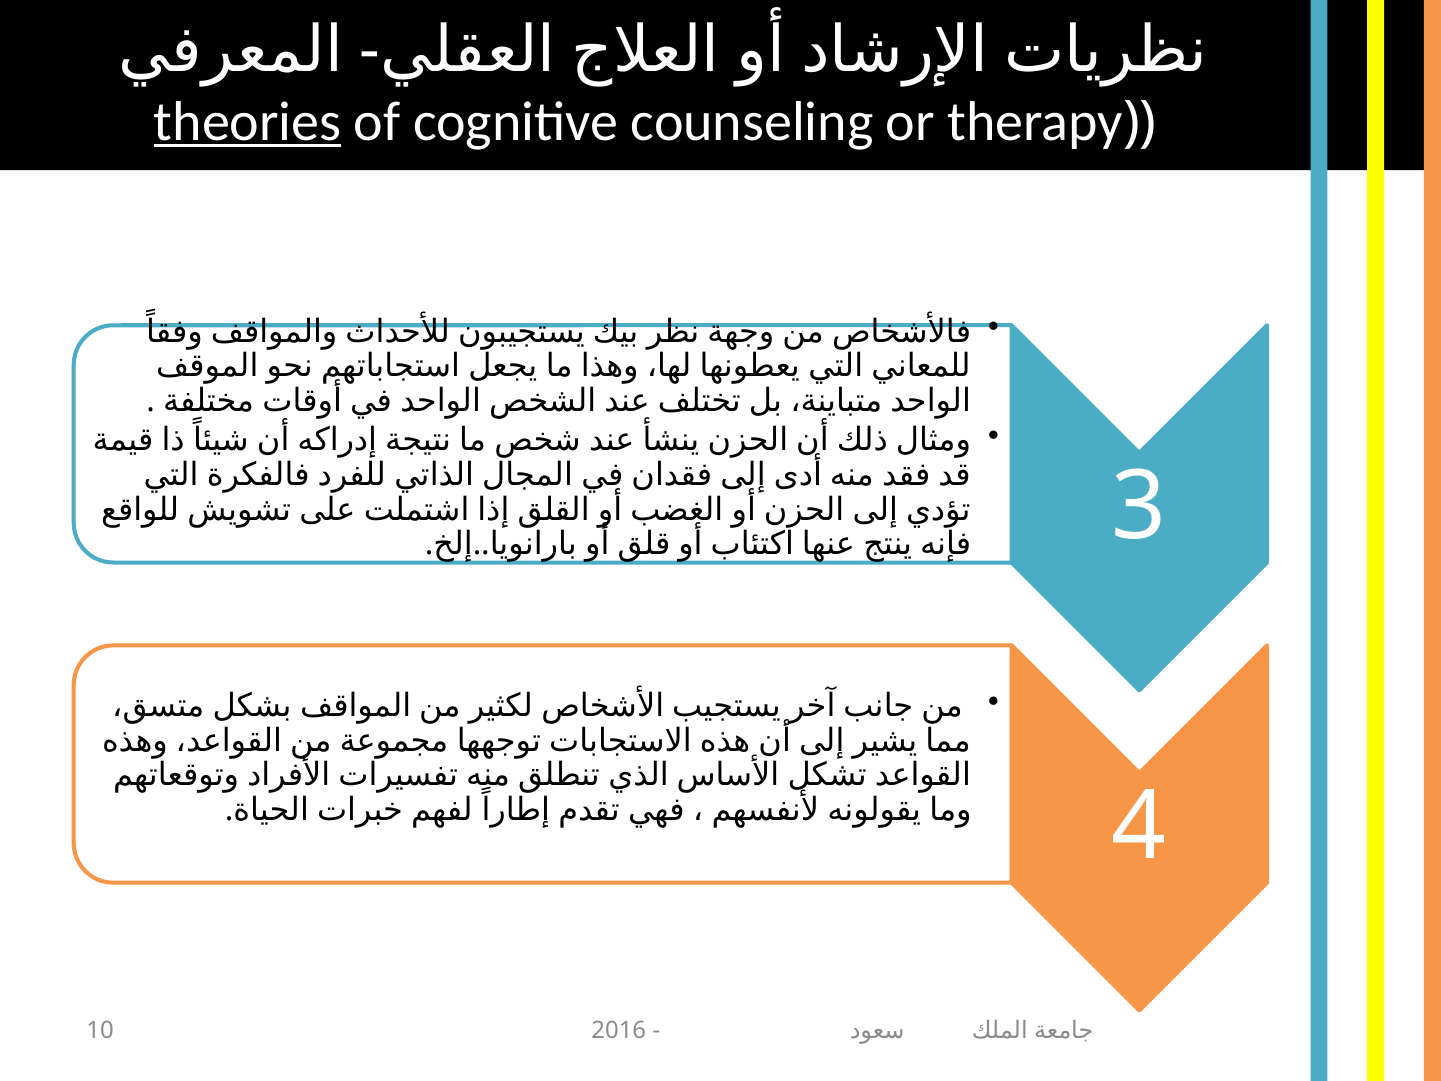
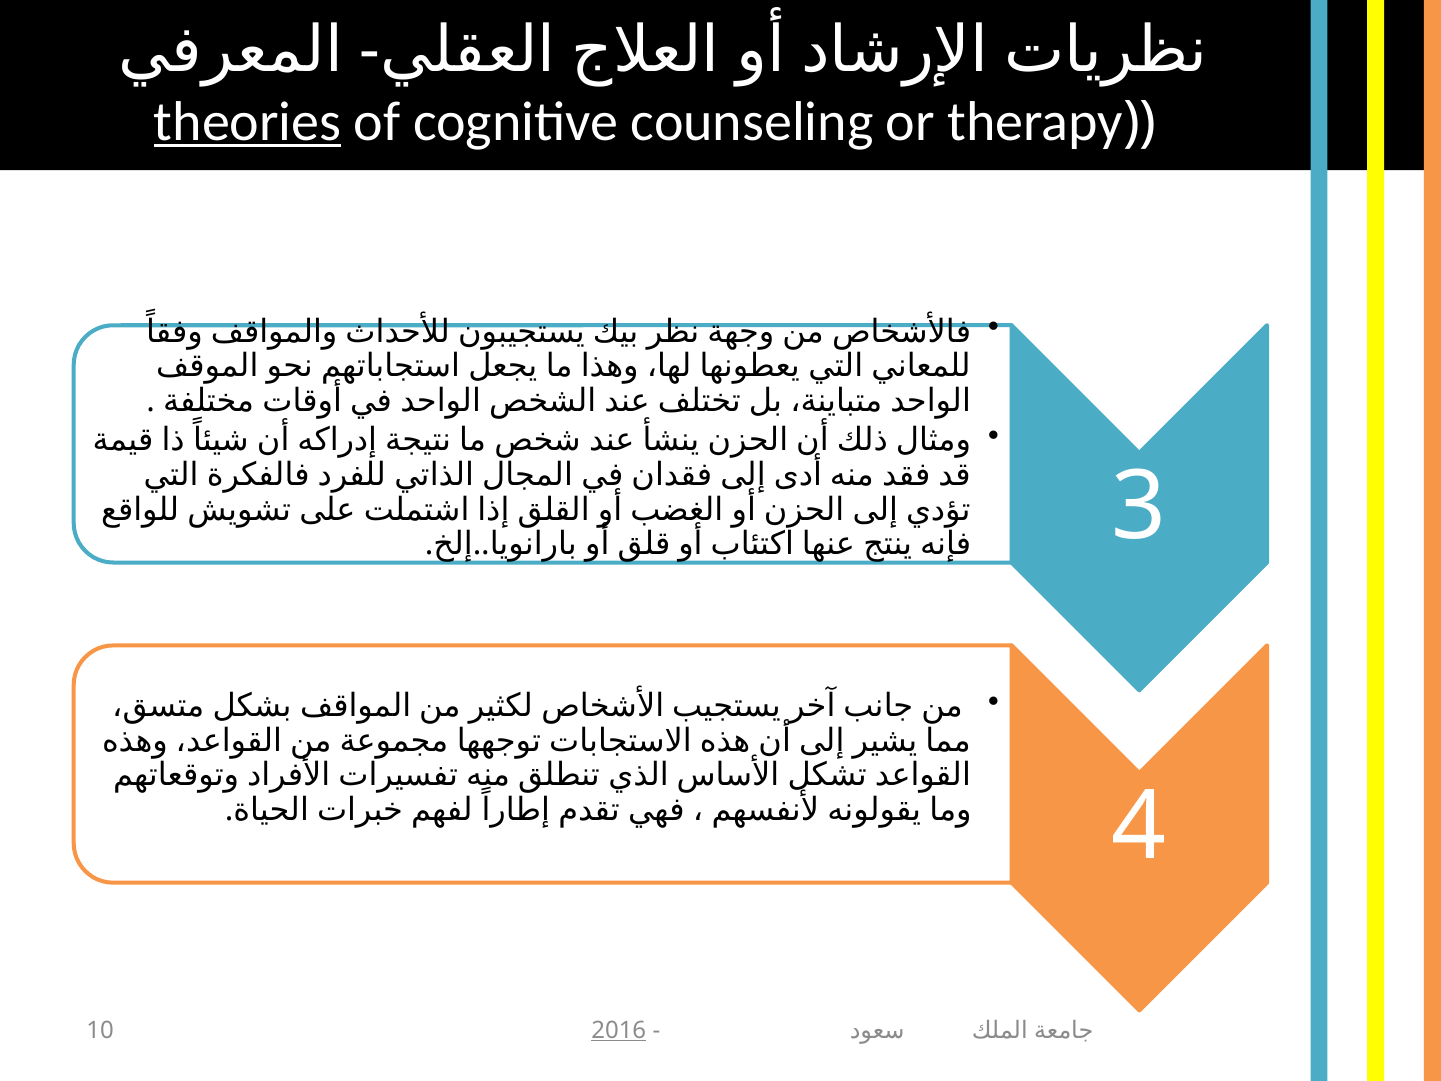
2016 underline: none -> present
